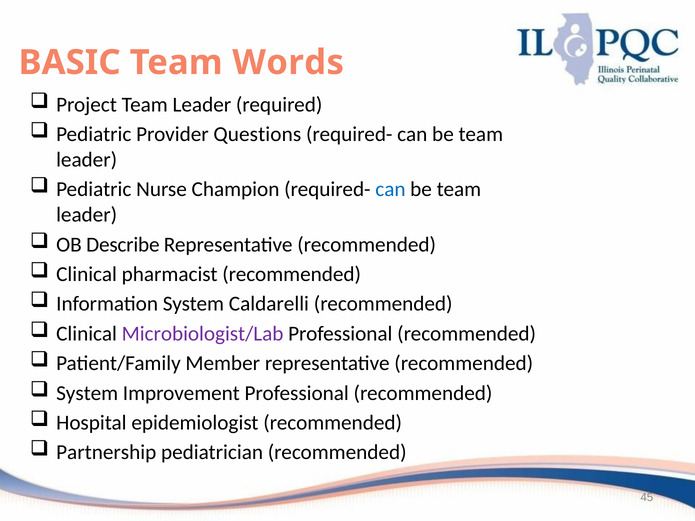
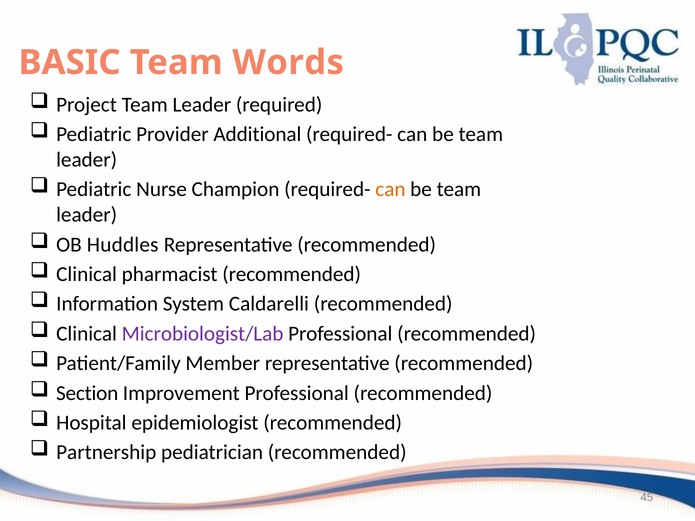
Questions: Questions -> Additional
can at (390, 189) colour: blue -> orange
Describe: Describe -> Huddles
System at (87, 393): System -> Section
